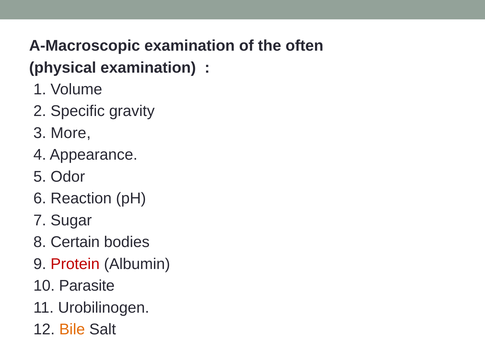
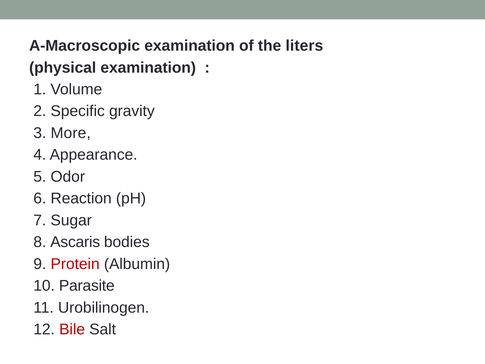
often: often -> liters
Certain: Certain -> Ascaris
Bile colour: orange -> red
